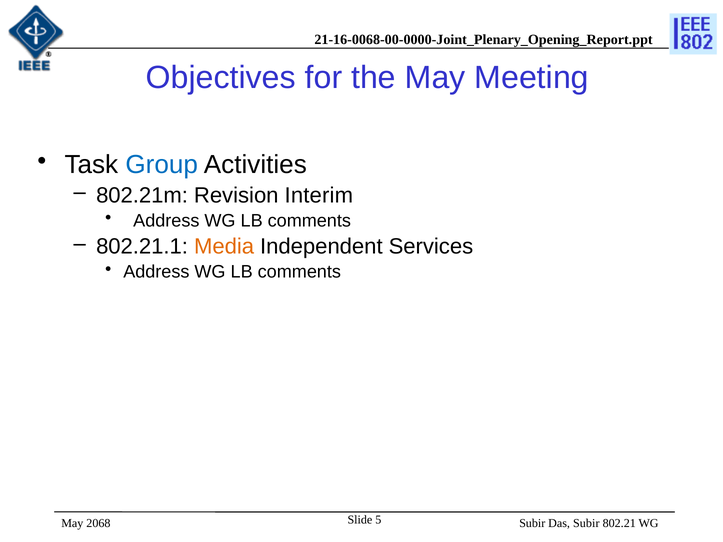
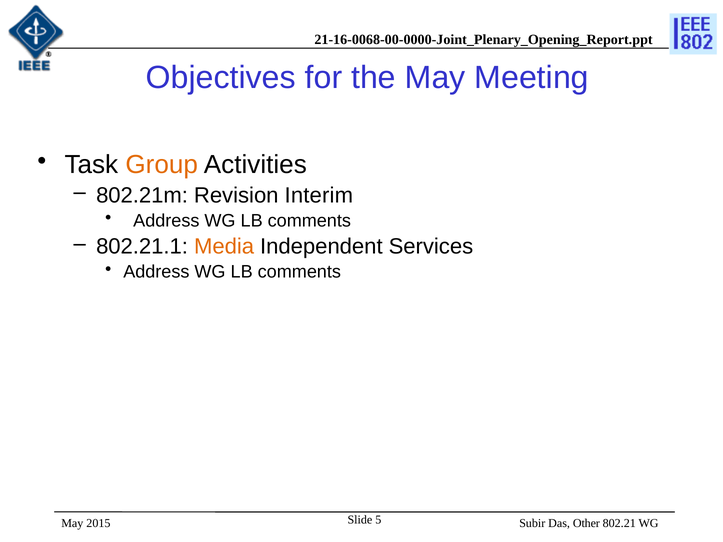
Group colour: blue -> orange
2068: 2068 -> 2015
Das Subir: Subir -> Other
